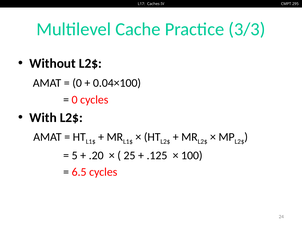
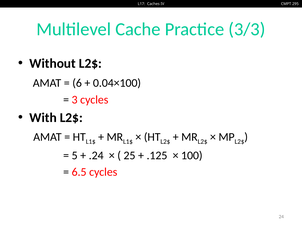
0 at (77, 83): 0 -> 6
0 at (75, 99): 0 -> 3
.20: .20 -> .24
